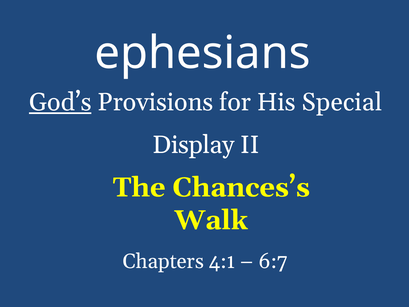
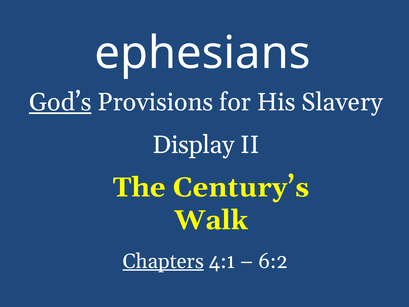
Special: Special -> Slavery
Chances’s: Chances’s -> Century’s
Chapters underline: none -> present
6:7: 6:7 -> 6:2
